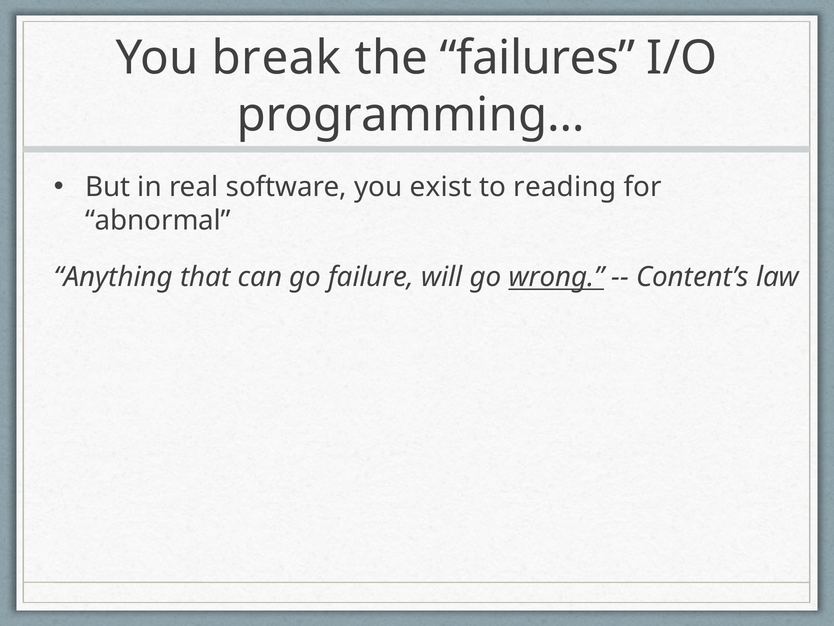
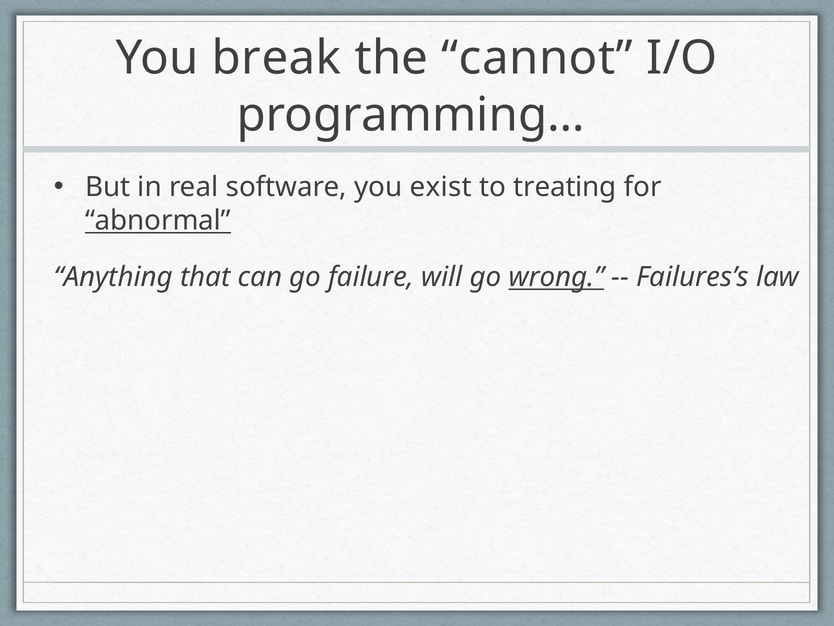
failures: failures -> cannot
reading: reading -> treating
abnormal underline: none -> present
Content’s: Content’s -> Failures’s
